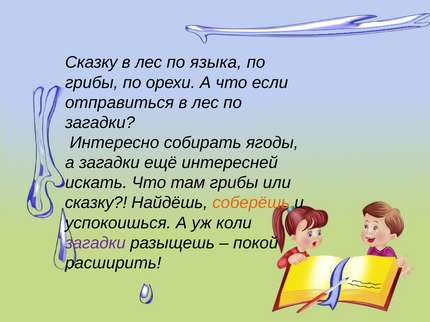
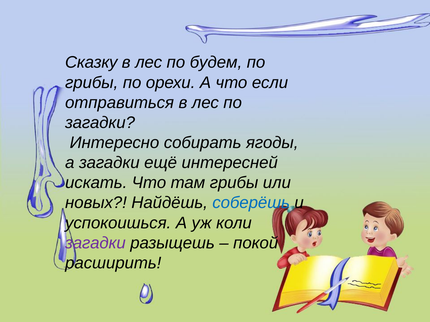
языка: языка -> будем
сказку at (96, 203): сказку -> новых
соберёшь colour: orange -> blue
